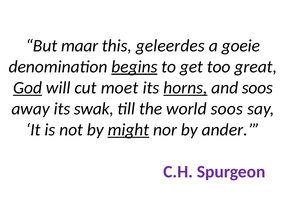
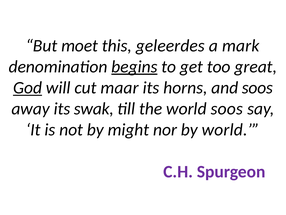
maar: maar -> moet
goeie: goeie -> mark
moet: moet -> maar
horns underline: present -> none
might underline: present -> none
by ander: ander -> world
